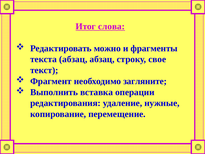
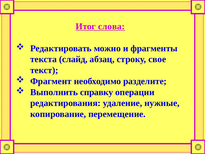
текста абзац: абзац -> слайд
загляните: загляните -> разделите
вставка: вставка -> справку
